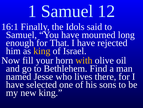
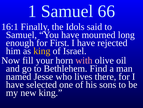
12: 12 -> 66
That: That -> First
with colour: yellow -> pink
